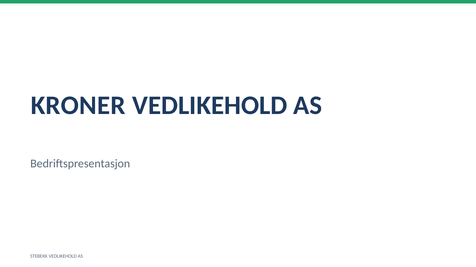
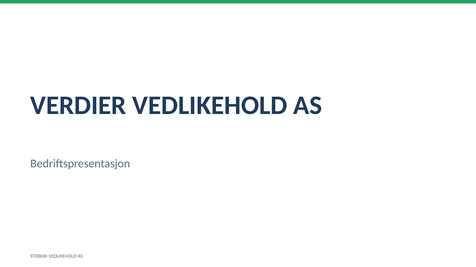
KRONER: KRONER -> VERDIER
